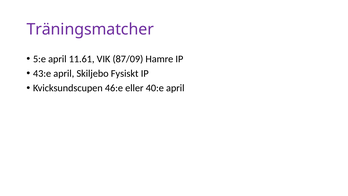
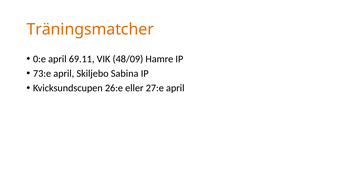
Träningsmatcher colour: purple -> orange
5:e: 5:e -> 0:e
11.61: 11.61 -> 69.11
87/09: 87/09 -> 48/09
43:e: 43:e -> 73:e
Fysiskt: Fysiskt -> Sabina
46:e: 46:e -> 26:e
40:e: 40:e -> 27:e
